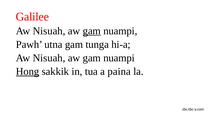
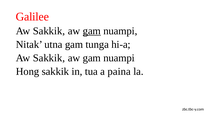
Nisuah at (49, 31): Nisuah -> Sakkik
Pawh: Pawh -> Nitak
Nisuah at (49, 58): Nisuah -> Sakkik
Hong underline: present -> none
